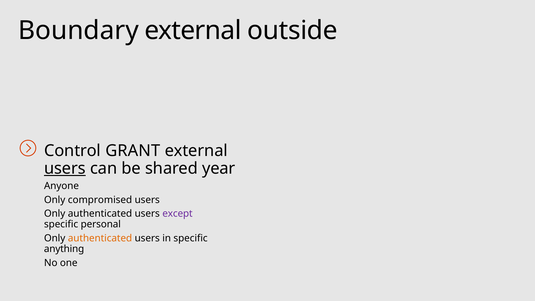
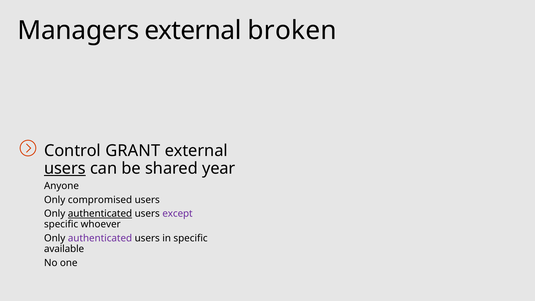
Boundary: Boundary -> Managers
outside: outside -> broken
authenticated at (100, 214) underline: none -> present
personal: personal -> whoever
authenticated at (100, 238) colour: orange -> purple
anything: anything -> available
